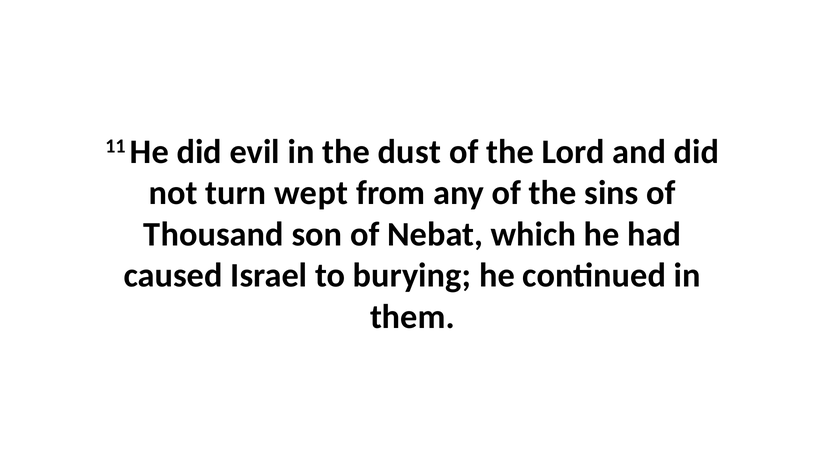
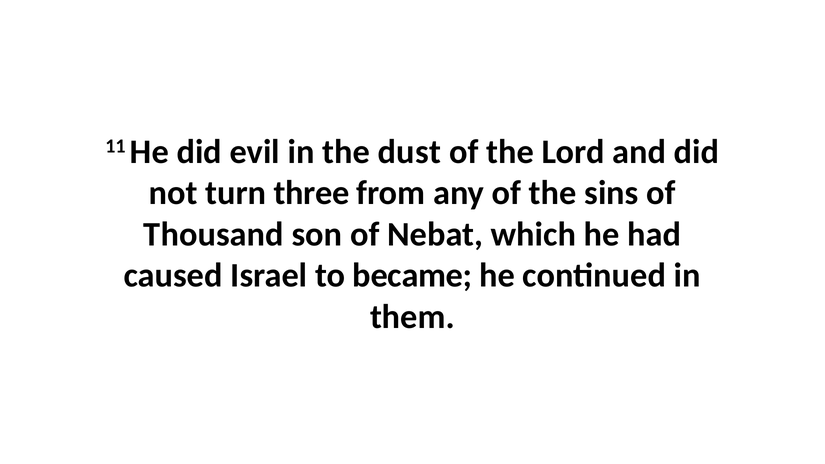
wept: wept -> three
burying: burying -> became
